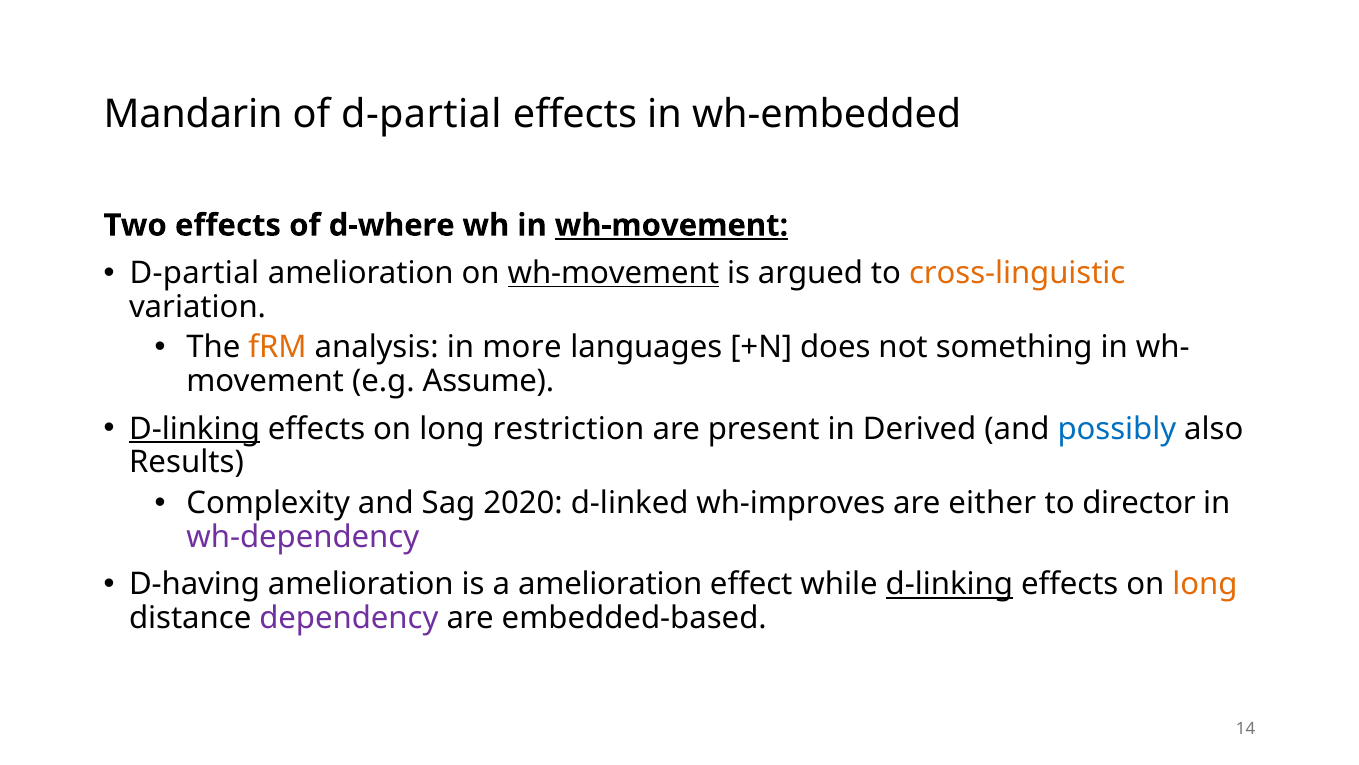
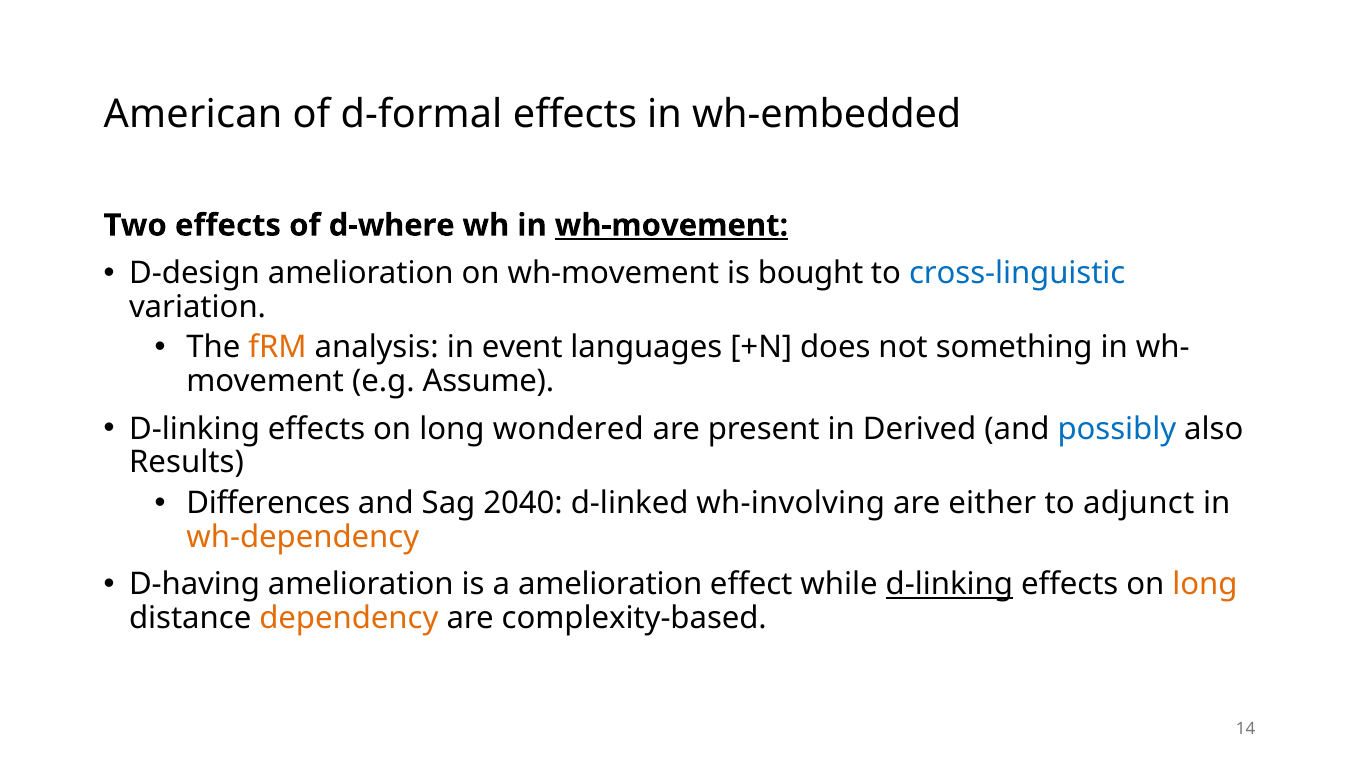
Mandarin: Mandarin -> American
of d-partial: d-partial -> d-formal
D-partial at (194, 273): D-partial -> D-design
wh-movement at (613, 273) underline: present -> none
argued: argued -> bought
cross-linguistic colour: orange -> blue
more: more -> event
D-linking at (195, 429) underline: present -> none
restriction: restriction -> wondered
Complexity: Complexity -> Differences
2020: 2020 -> 2040
wh-improves: wh-improves -> wh-involving
director: director -> adjunct
wh-dependency colour: purple -> orange
dependency colour: purple -> orange
embedded-based: embedded-based -> complexity-based
